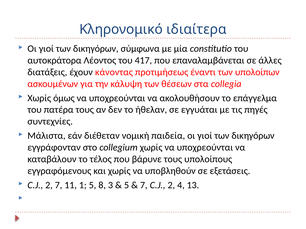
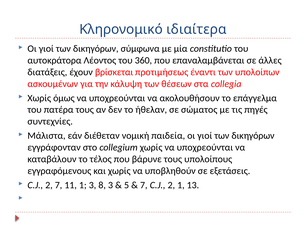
417: 417 -> 360
κάνοντας: κάνοντας -> βρίσκεται
εγγυάται: εγγυάται -> σώματος
1 5: 5 -> 3
2 4: 4 -> 1
